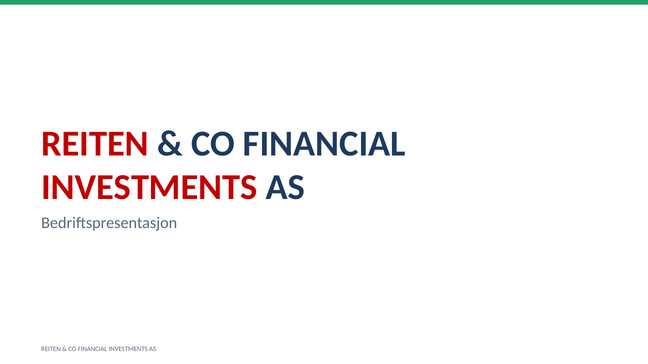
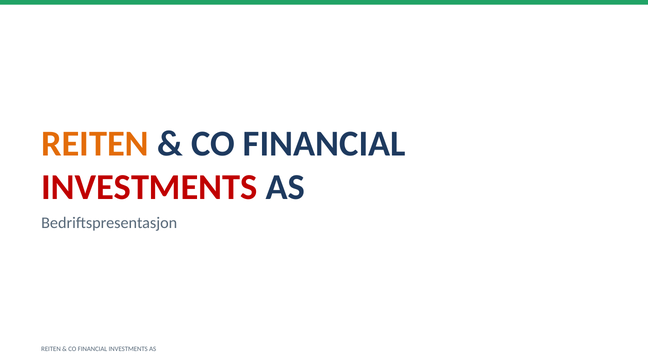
REITEN at (95, 144) colour: red -> orange
